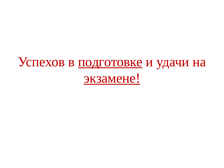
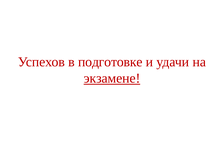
подготовке underline: present -> none
